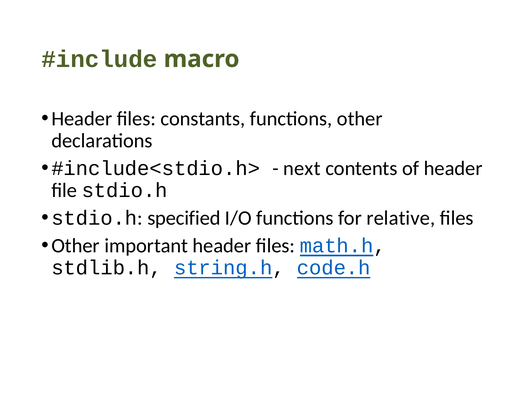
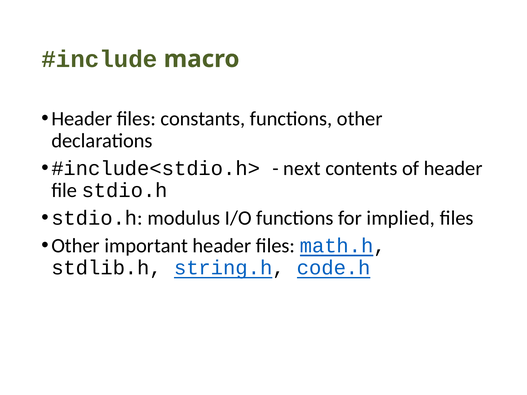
specified: specified -> modulus
relative: relative -> implied
